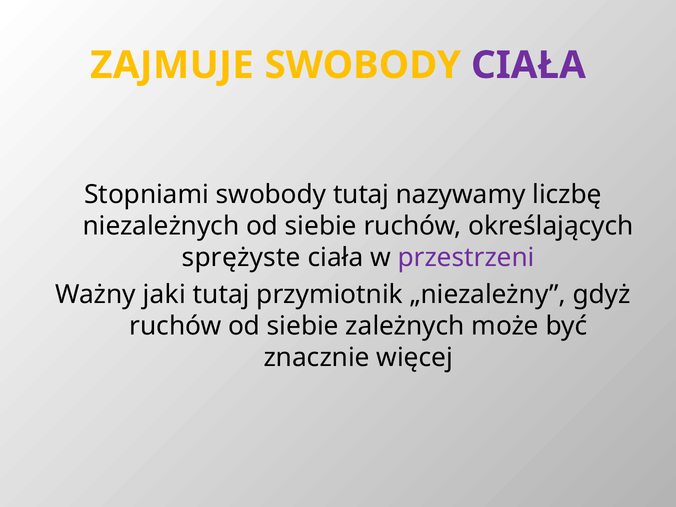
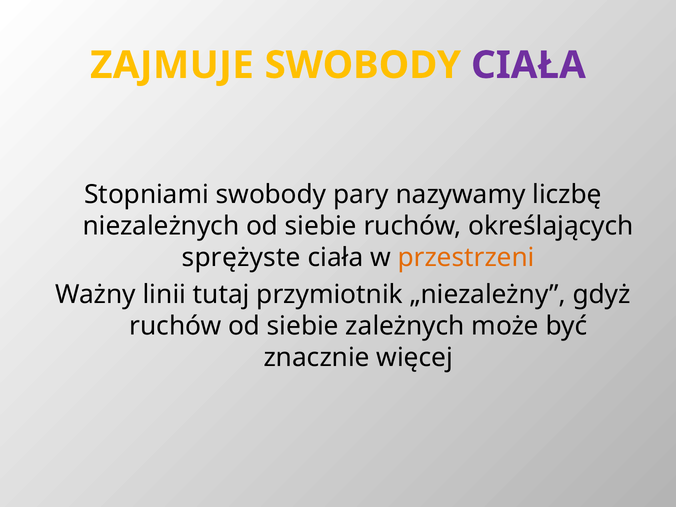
swobody tutaj: tutaj -> pary
przestrzeni colour: purple -> orange
jaki: jaki -> linii
